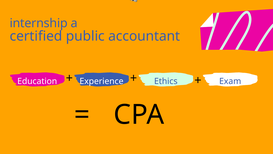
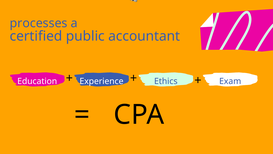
internship: internship -> processes
